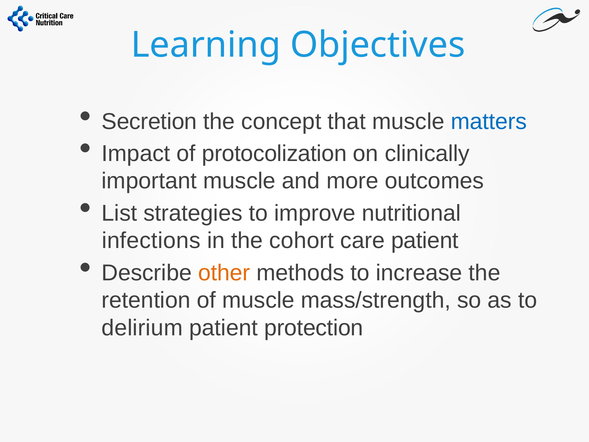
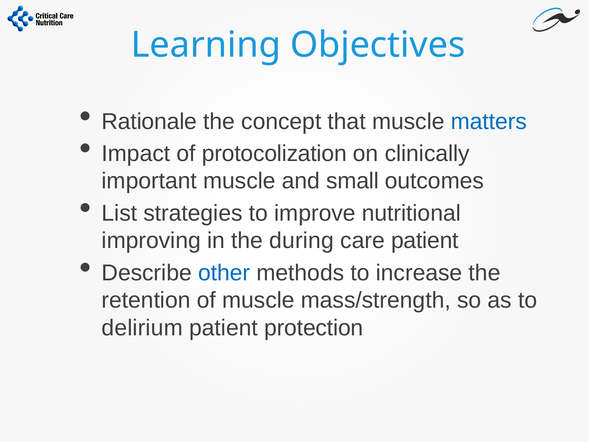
Secretion: Secretion -> Rationale
more: more -> small
infections: infections -> improving
cohort: cohort -> during
other colour: orange -> blue
